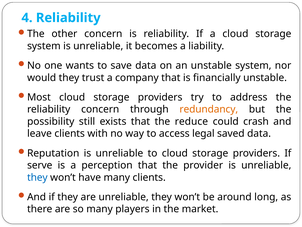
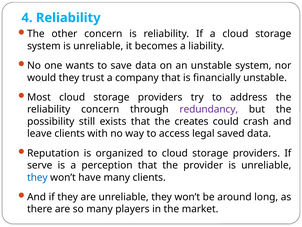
redundancy colour: orange -> purple
reduce: reduce -> creates
Reputation is unreliable: unreliable -> organized
